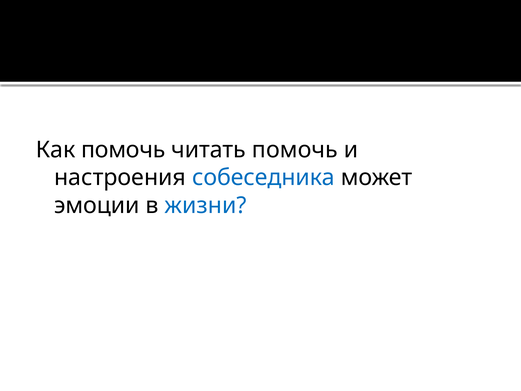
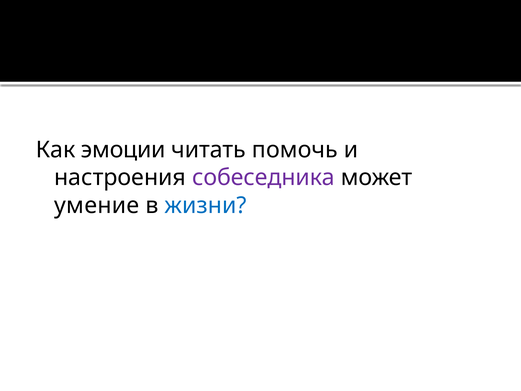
Как помочь: помочь -> эмоции
собеседника colour: blue -> purple
эмоции: эмоции -> умение
